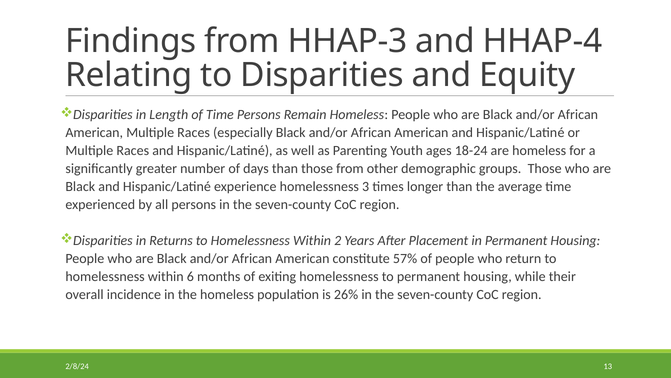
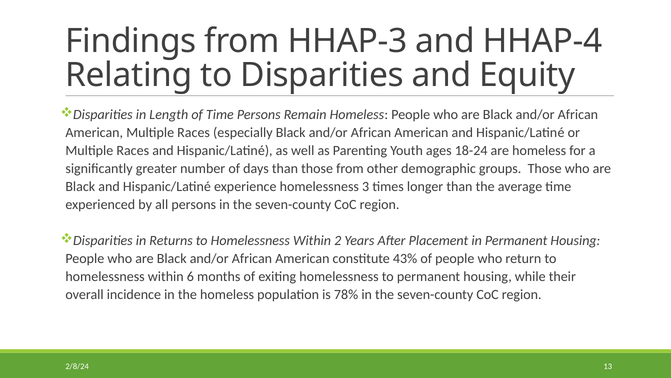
57%: 57% -> 43%
26%: 26% -> 78%
